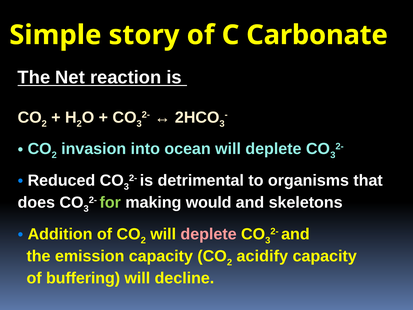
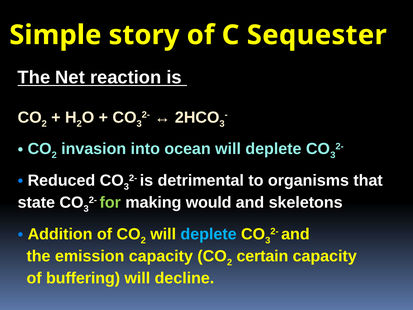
Carbonate: Carbonate -> Sequester
does: does -> state
deplete at (209, 234) colour: pink -> light blue
acidify: acidify -> certain
